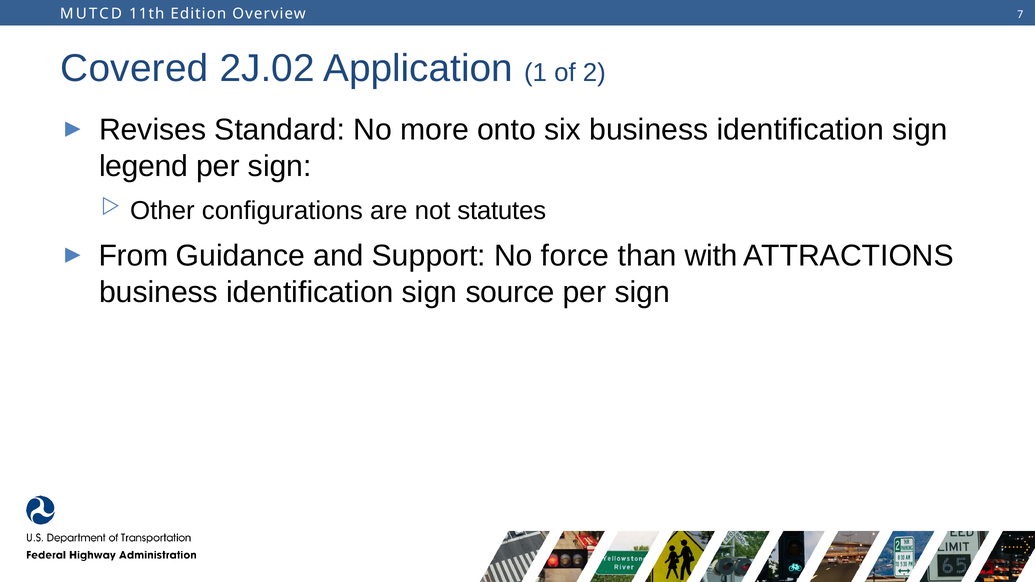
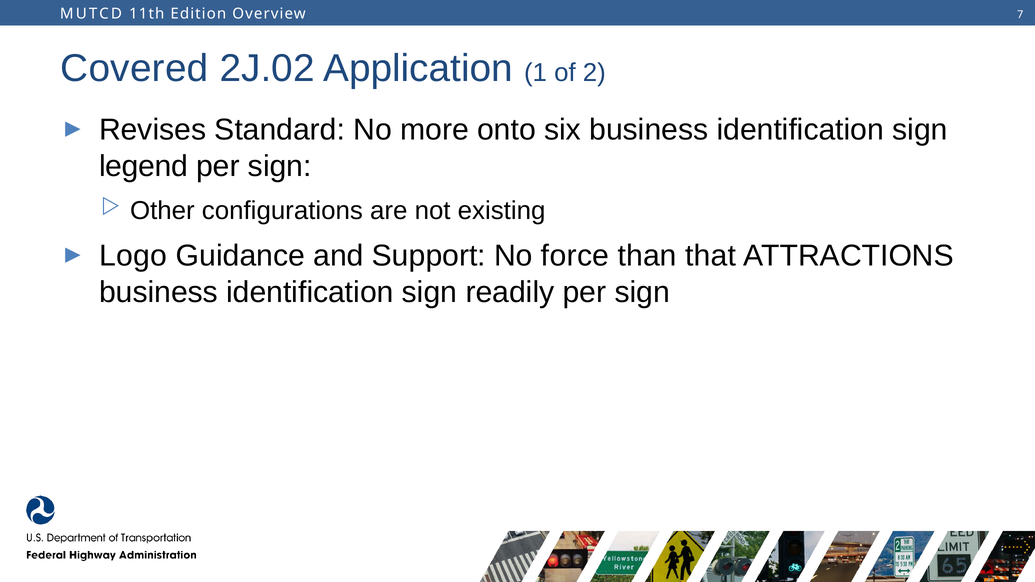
statutes: statutes -> existing
From: From -> Logo
with: with -> that
source: source -> readily
